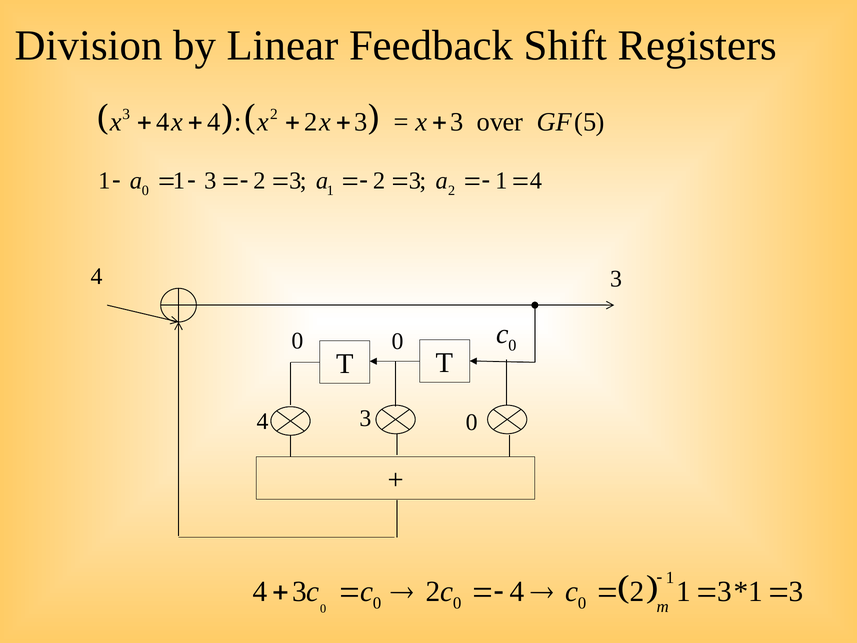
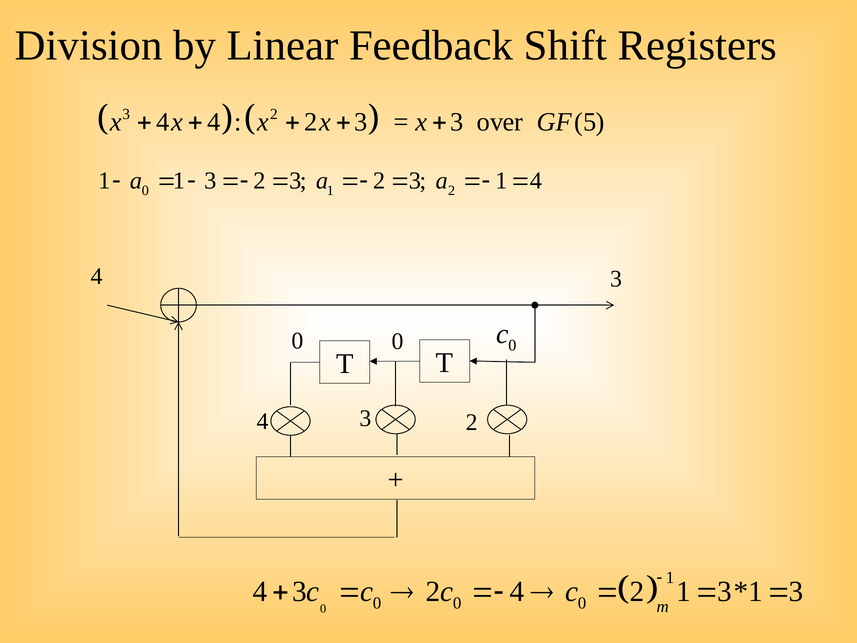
0 at (472, 422): 0 -> 2
